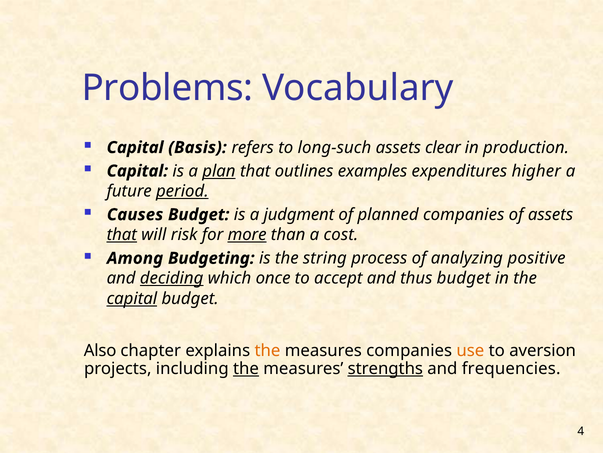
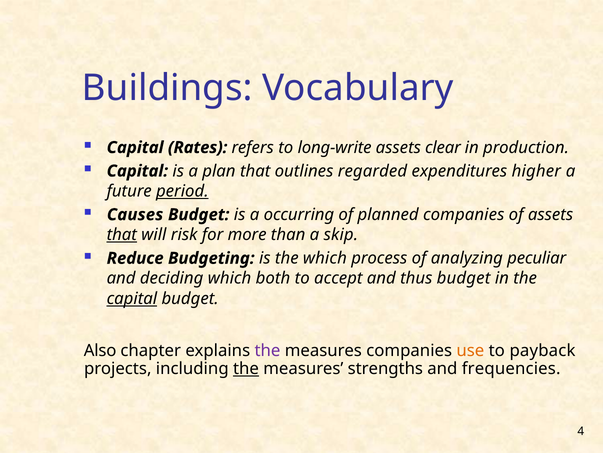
Problems: Problems -> Buildings
Basis: Basis -> Rates
long-such: long-such -> long-write
plan underline: present -> none
examples: examples -> regarded
judgment: judgment -> occurring
more underline: present -> none
cost: cost -> skip
Among: Among -> Reduce
the string: string -> which
positive: positive -> peculiar
deciding underline: present -> none
once: once -> both
the at (267, 350) colour: orange -> purple
aversion: aversion -> payback
strengths underline: present -> none
